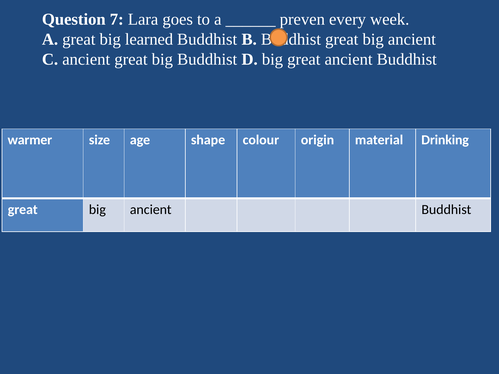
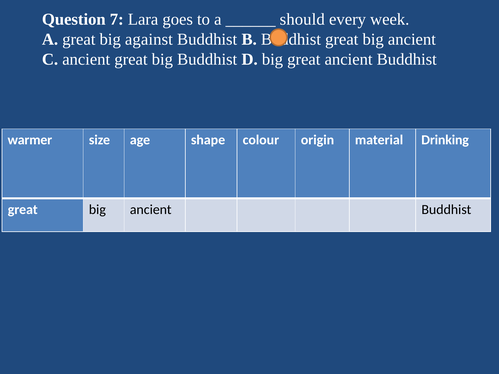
preven: preven -> should
learned: learned -> against
